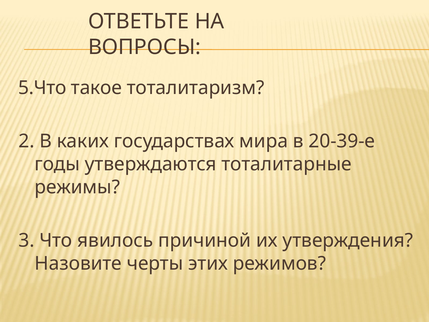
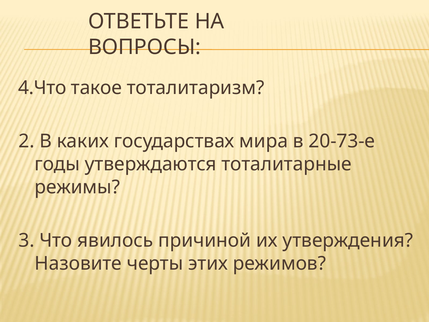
5.Что: 5.Что -> 4.Что
20-39-е: 20-39-е -> 20-73-е
